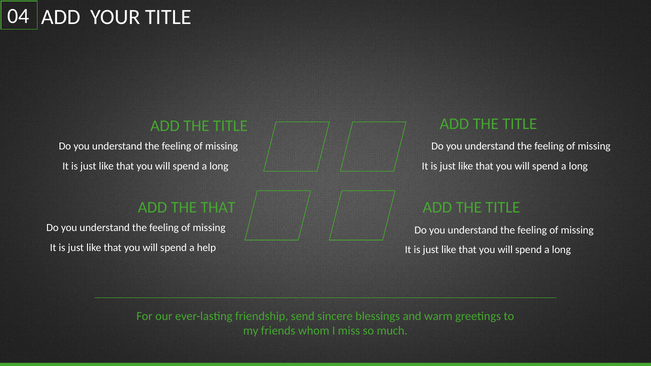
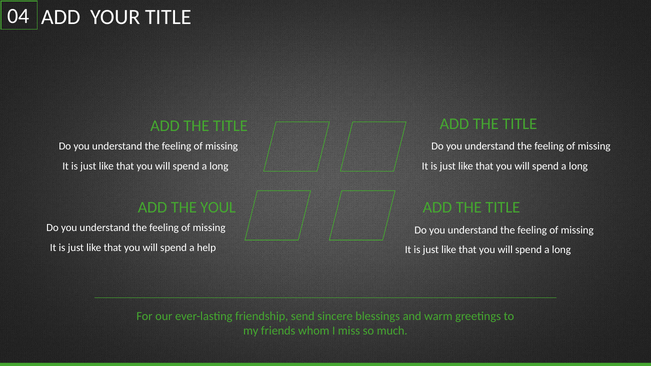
THE THAT: THAT -> YOUL
